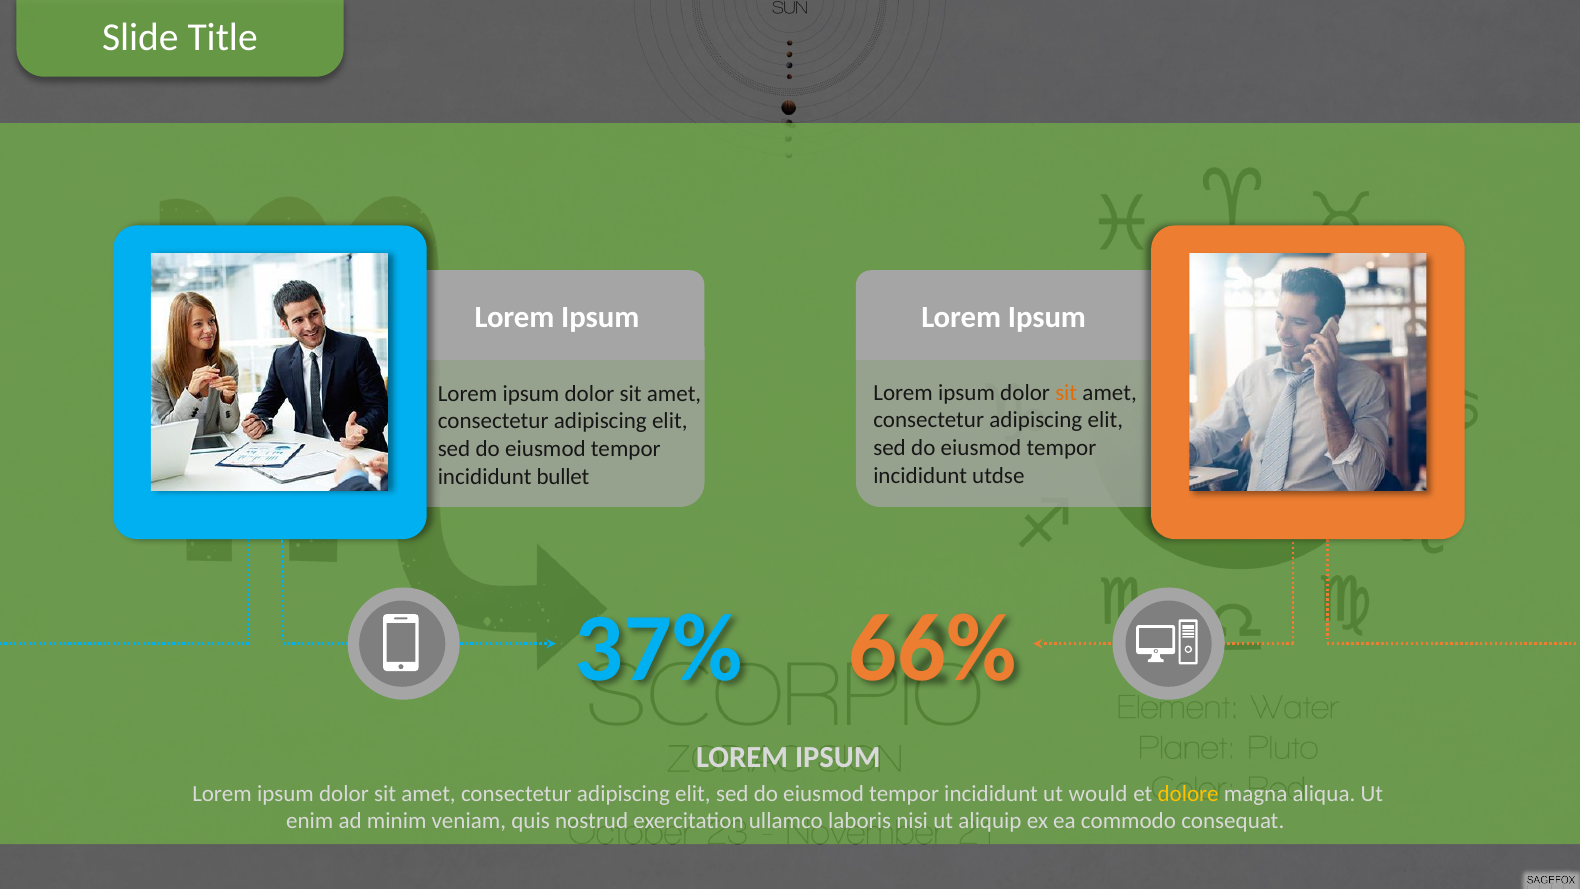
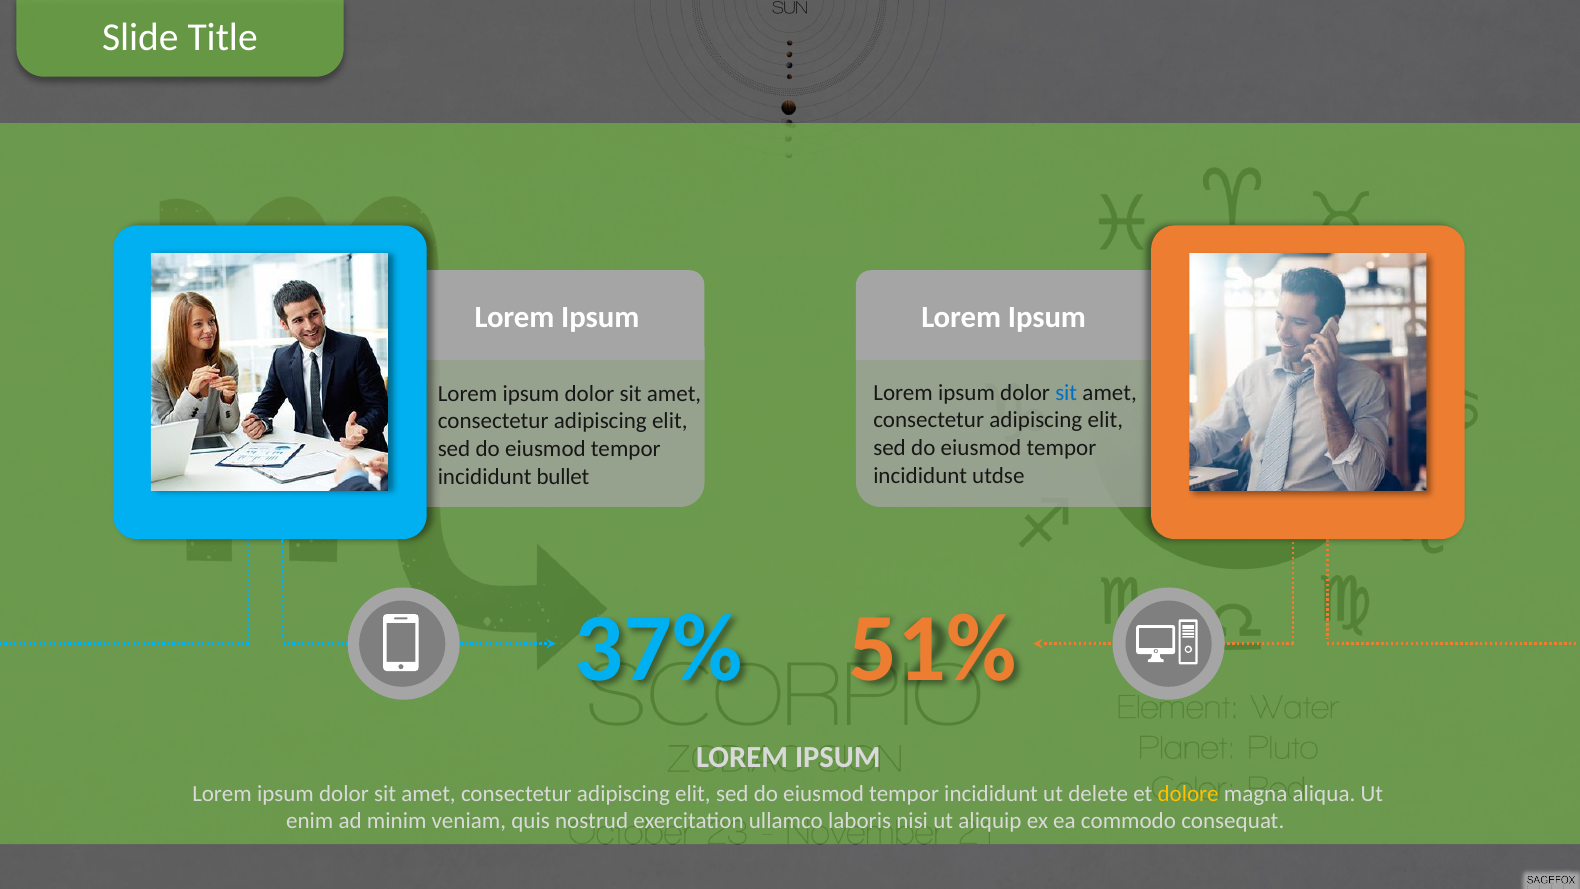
sit at (1066, 392) colour: orange -> blue
66%: 66% -> 51%
would: would -> delete
